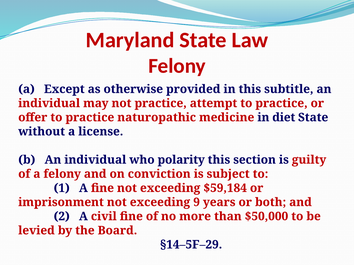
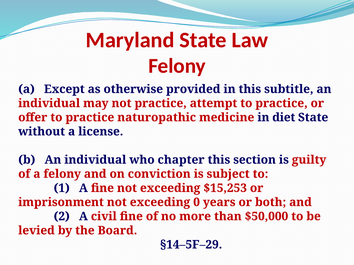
polarity: polarity -> chapter
$59,184: $59,184 -> $15,253
9: 9 -> 0
